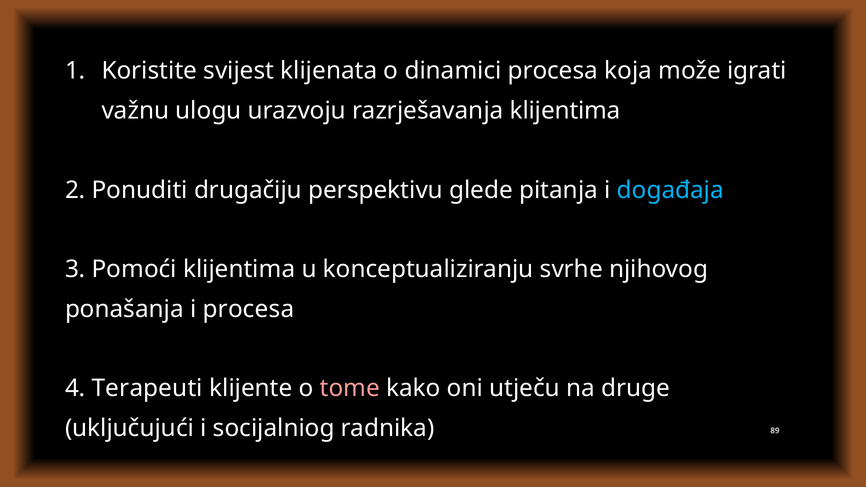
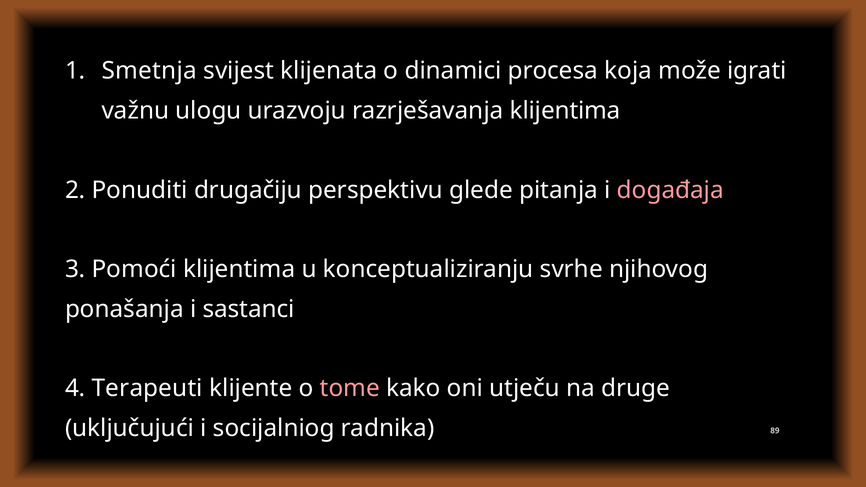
Koristite: Koristite -> Smetnja
događaja colour: light blue -> pink
i procesa: procesa -> sastanci
